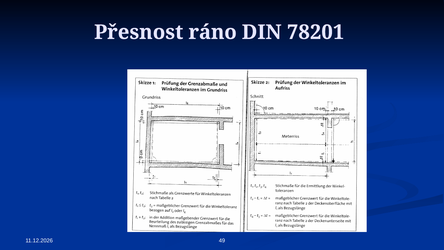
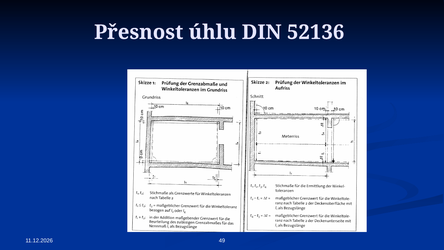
ráno: ráno -> úhlu
78201: 78201 -> 52136
